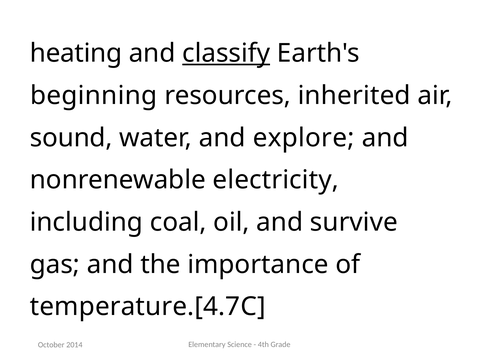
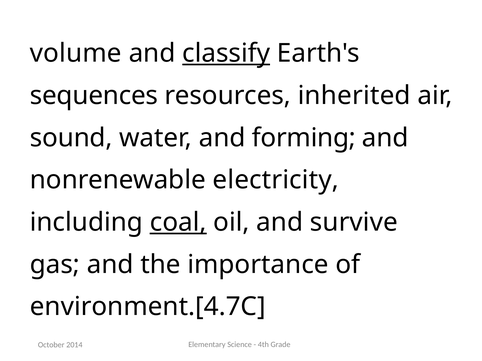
heating: heating -> volume
beginning: beginning -> sequences
explore: explore -> forming
coal underline: none -> present
temperature.[4.7C: temperature.[4.7C -> environment.[4.7C
